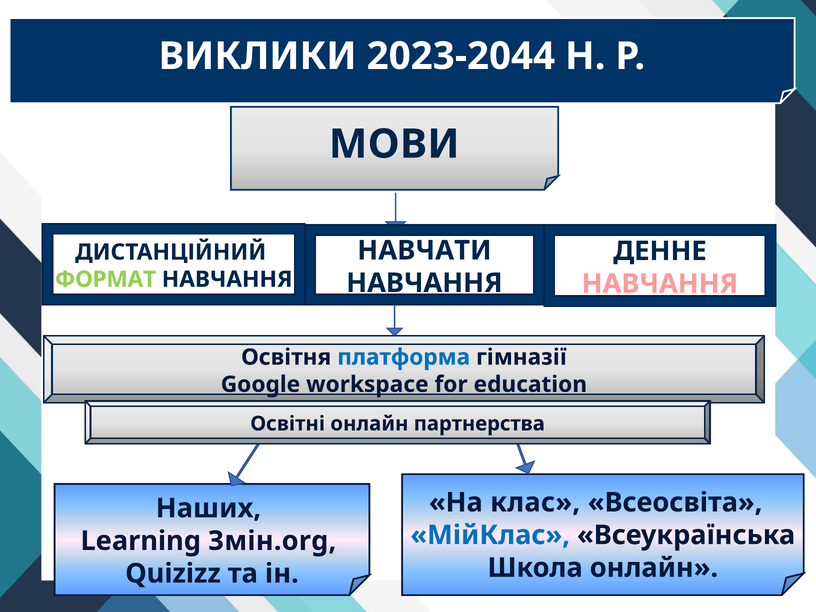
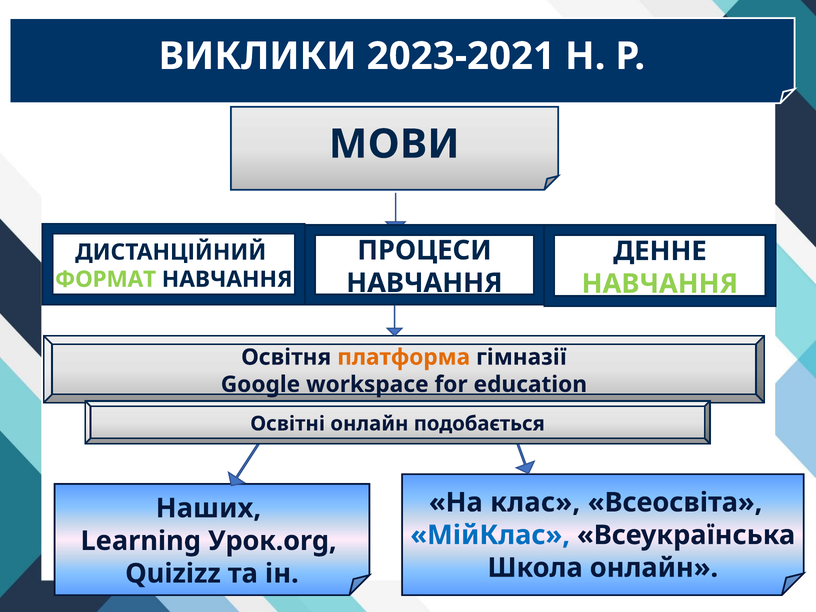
2023-2044: 2023-2044 -> 2023-2021
НАВЧАТИ: НАВЧАТИ -> ПРОЦЕСИ
НАВЧАННЯ at (660, 284) colour: pink -> light green
платформа colour: blue -> orange
партнерства: партнерства -> подобається
Змін.org: Змін.org -> Урок.org
